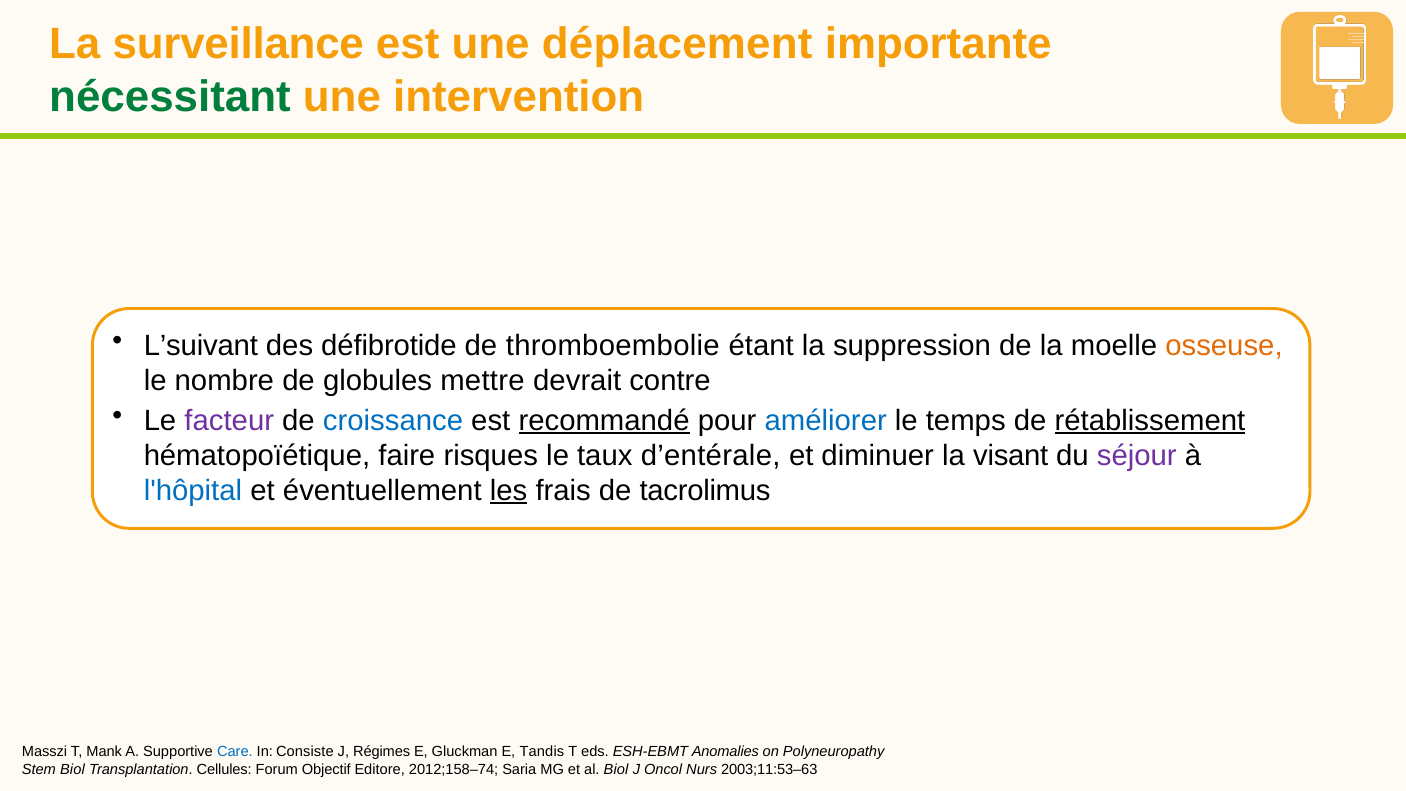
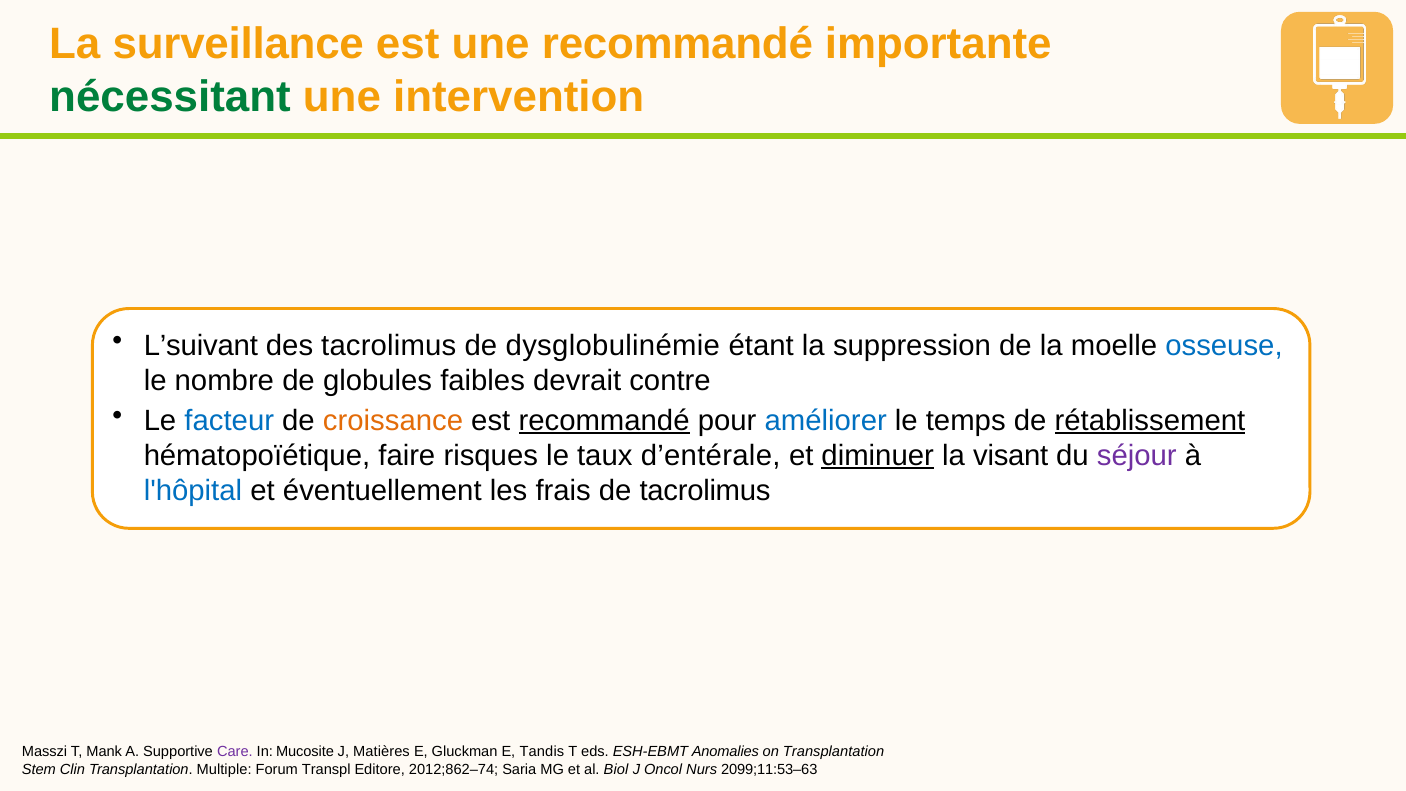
une déplacement: déplacement -> recommandé
des défibrotide: défibrotide -> tacrolimus
thromboembolie: thromboembolie -> dysglobulinémie
osseuse colour: orange -> blue
mettre: mettre -> faibles
facteur colour: purple -> blue
croissance colour: blue -> orange
diminuer underline: none -> present
les underline: present -> none
Care colour: blue -> purple
Consiste: Consiste -> Mucosite
Régimes: Régimes -> Matières
on Polyneuropathy: Polyneuropathy -> Transplantation
Stem Biol: Biol -> Clin
Cellules: Cellules -> Multiple
Objectif: Objectif -> Transpl
2012;158–74: 2012;158–74 -> 2012;862–74
2003;11:53–63: 2003;11:53–63 -> 2099;11:53–63
